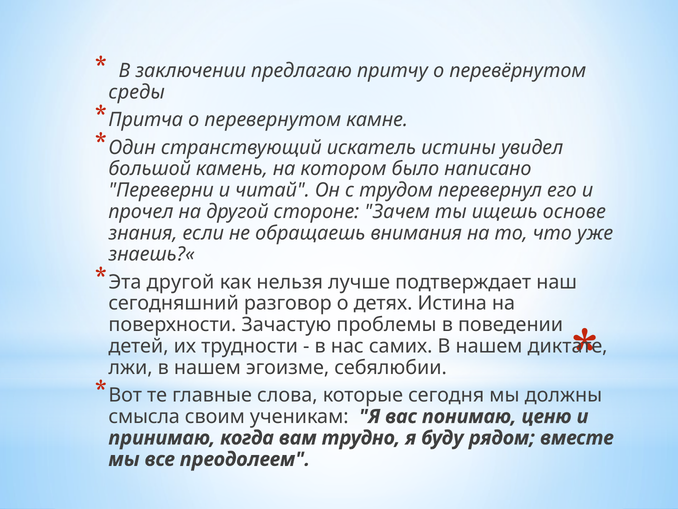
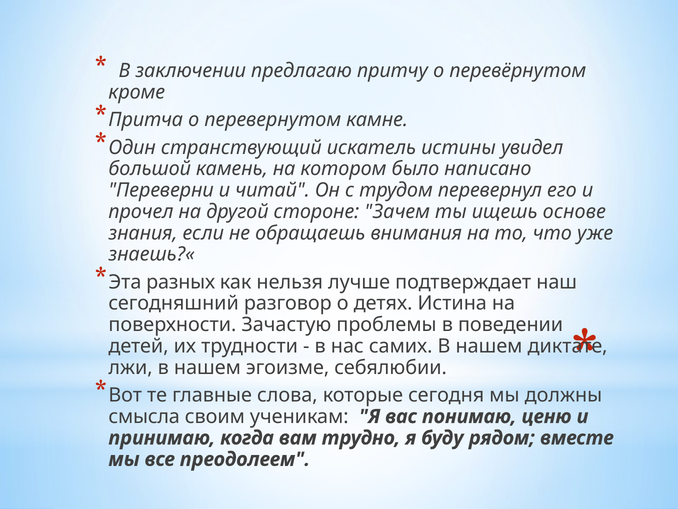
среды: среды -> кроме
Эта другой: другой -> разных
